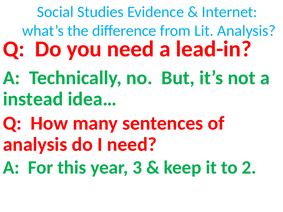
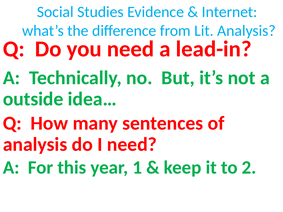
instead: instead -> outside
3: 3 -> 1
